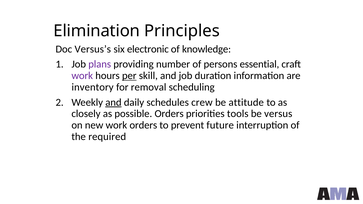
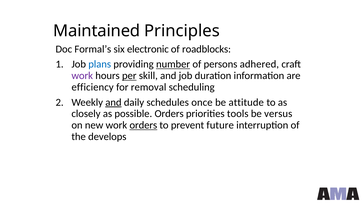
Elimination: Elimination -> Maintained
Versus’s: Versus’s -> Formal’s
knowledge: knowledge -> roadblocks
plans colour: purple -> blue
number underline: none -> present
essential: essential -> adhered
inventory: inventory -> efficiency
crew: crew -> once
orders at (143, 125) underline: none -> present
required: required -> develops
